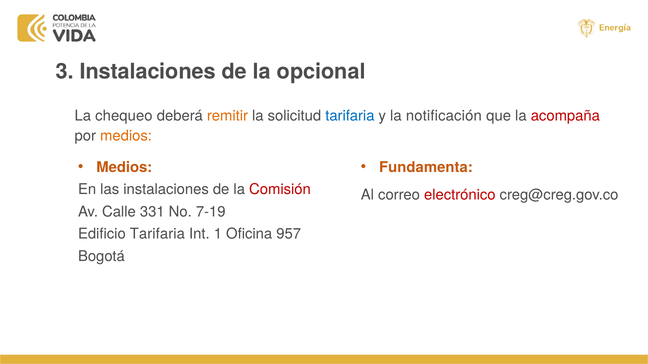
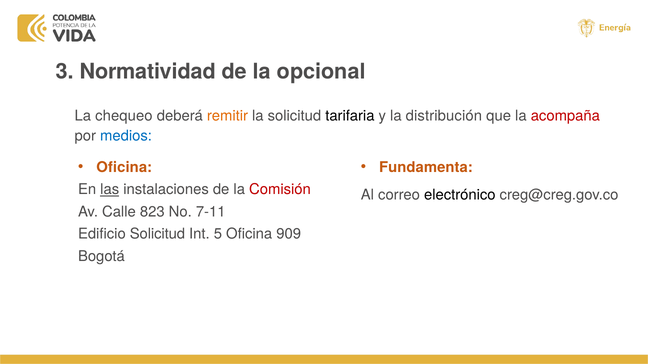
3 Instalaciones: Instalaciones -> Normatividad
tarifaria at (350, 116) colour: blue -> black
notificación: notificación -> distribución
medios at (126, 136) colour: orange -> blue
Medios at (124, 167): Medios -> Oficina
las underline: none -> present
electrónico colour: red -> black
331: 331 -> 823
7-19: 7-19 -> 7-11
Edificio Tarifaria: Tarifaria -> Solicitud
1: 1 -> 5
957: 957 -> 909
